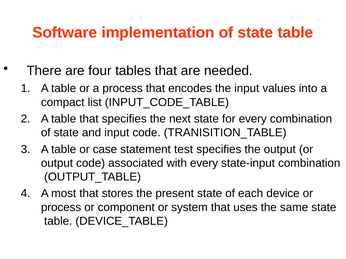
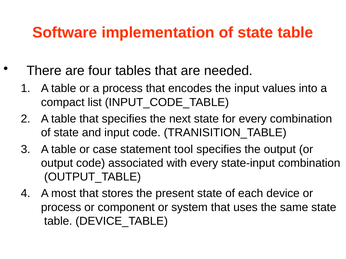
test: test -> tool
